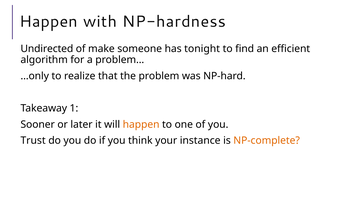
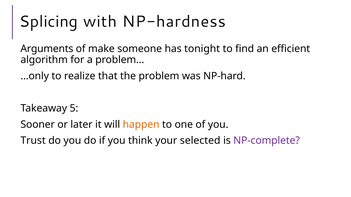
Happen at (49, 22): Happen -> Splicing
Undirected: Undirected -> Arguments
1: 1 -> 5
instance: instance -> selected
NP-complete colour: orange -> purple
